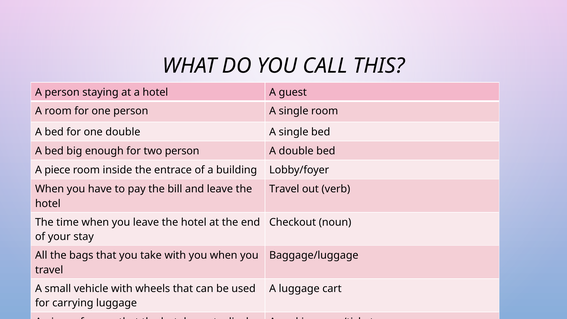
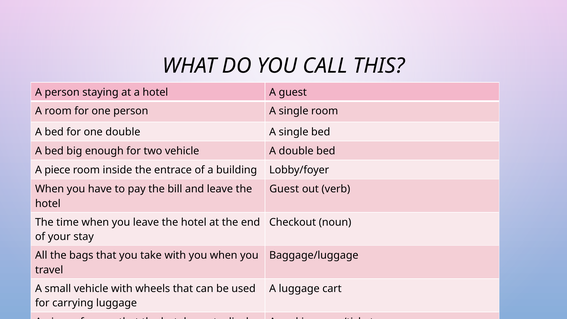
two person: person -> vehicle
Travel at (284, 189): Travel -> Guest
